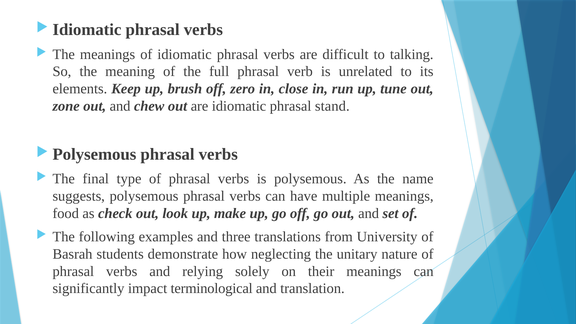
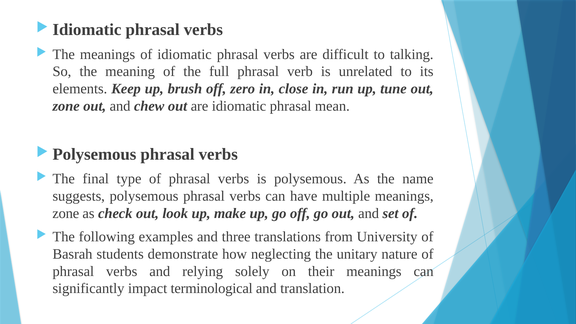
stand: stand -> mean
food at (66, 213): food -> zone
